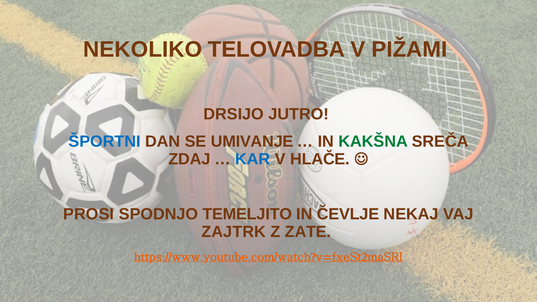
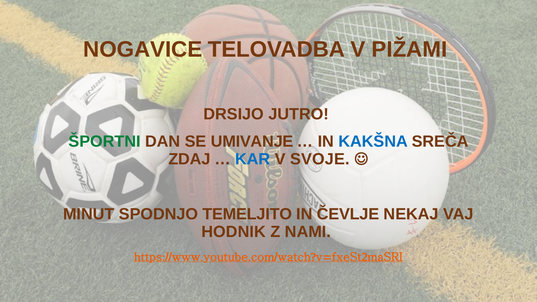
NEKOLIKO: NEKOLIKO -> NOGAVICE
ŠPORTNI colour: blue -> green
KAKŠNA colour: green -> blue
HLAČE: HLAČE -> SVOJE
PROSI: PROSI -> MINUT
ZAJTRK: ZAJTRK -> HODNIK
ZATE: ZATE -> NAMI
